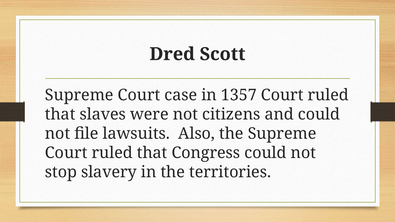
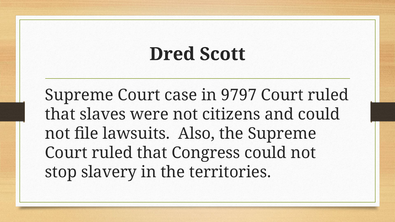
1357: 1357 -> 9797
